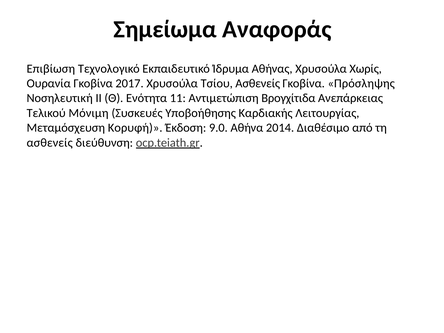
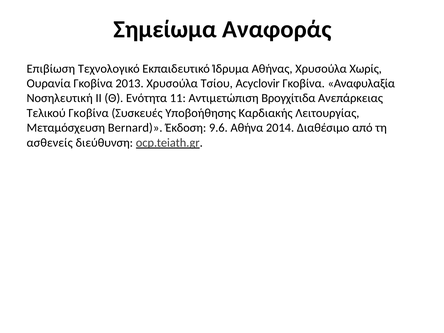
2017: 2017 -> 2013
Τσίου Ασθενείς: Ασθενείς -> Acyclovir
Πρόσληψης: Πρόσληψης -> Αναφυλαξία
Τελικού Μόνιμη: Μόνιμη -> Γκοβίνα
Κορυφή: Κορυφή -> Bernard
9.0: 9.0 -> 9.6
